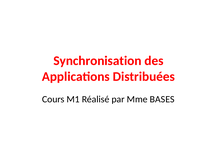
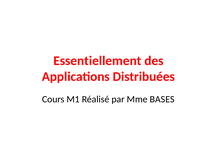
Synchronisation: Synchronisation -> Essentiellement
